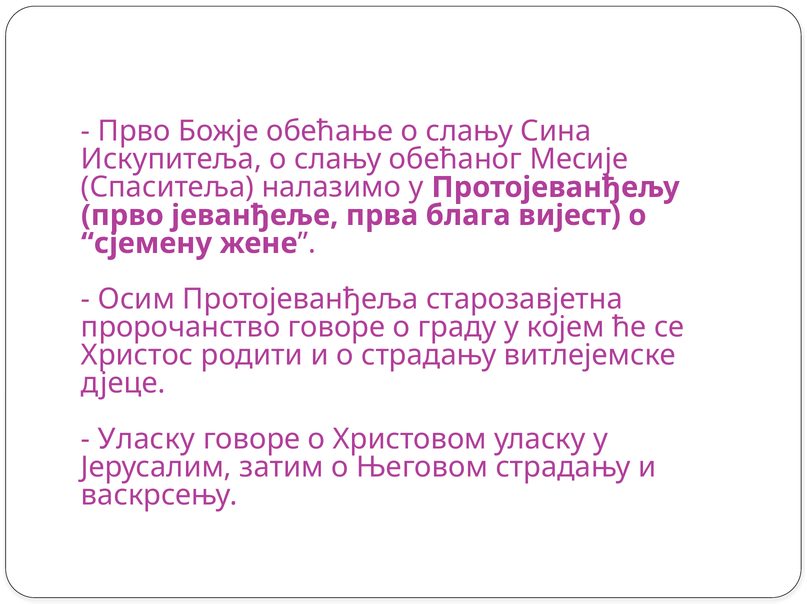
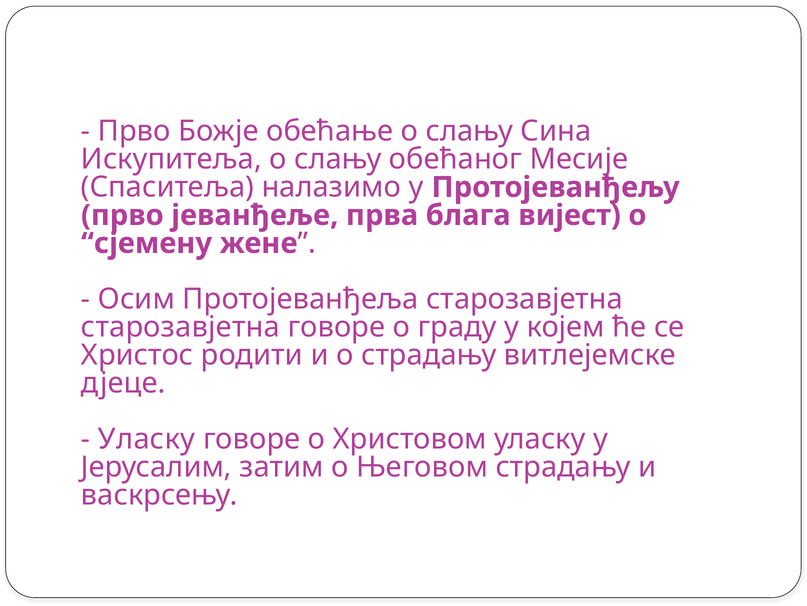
пророчанство at (181, 327): пророчанство -> старозавјетна
